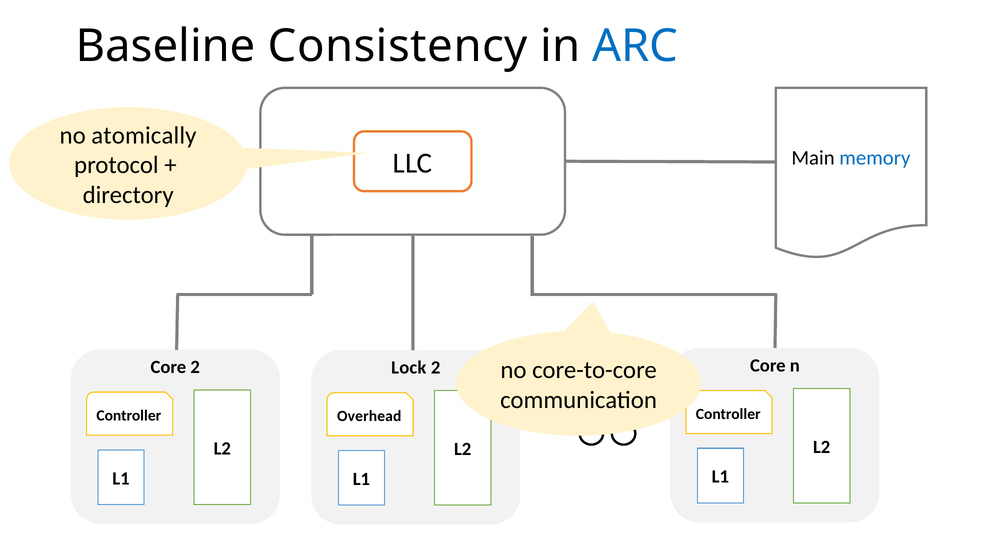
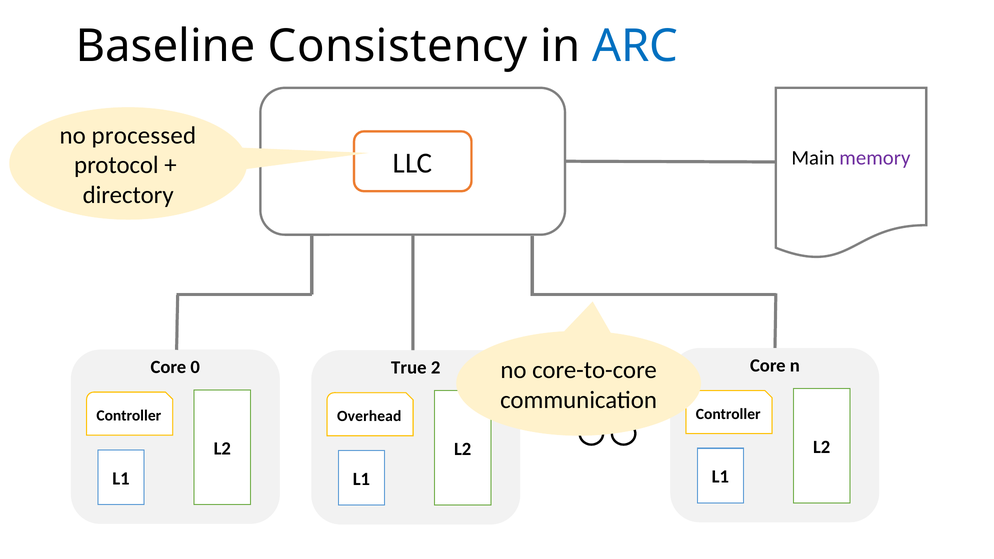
atomically: atomically -> processed
memory colour: blue -> purple
Core 2: 2 -> 0
Lock: Lock -> True
